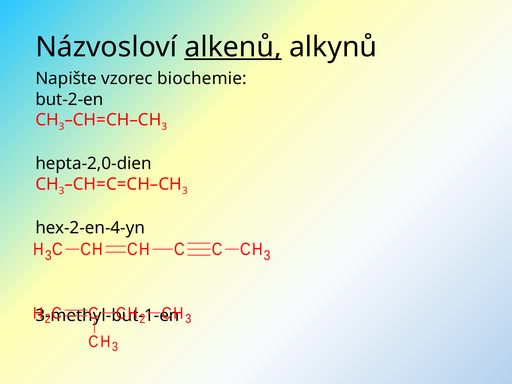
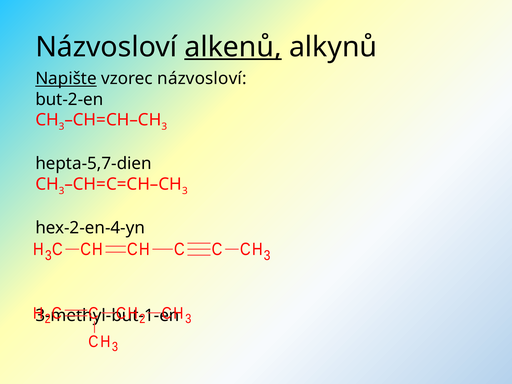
Napište underline: none -> present
vzorec biochemie: biochemie -> názvosloví
hepta-2,0-dien: hepta-2,0-dien -> hepta-5,7-dien
